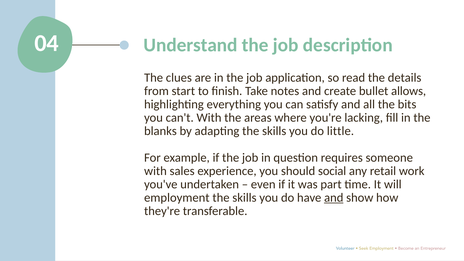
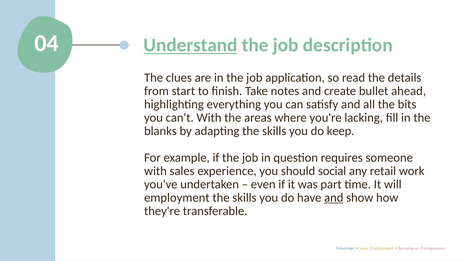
Understand underline: none -> present
allows: allows -> ahead
little: little -> keep
